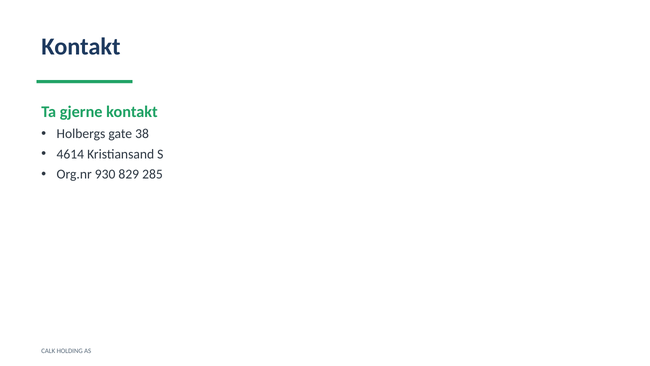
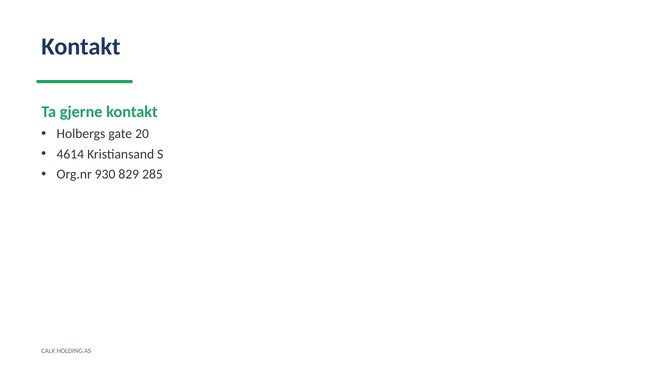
38: 38 -> 20
